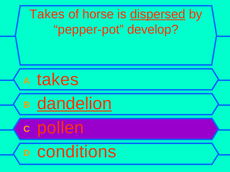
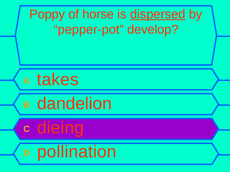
Takes at (47, 14): Takes -> Poppy
dandelion underline: present -> none
pollen: pollen -> dieing
conditions: conditions -> pollination
